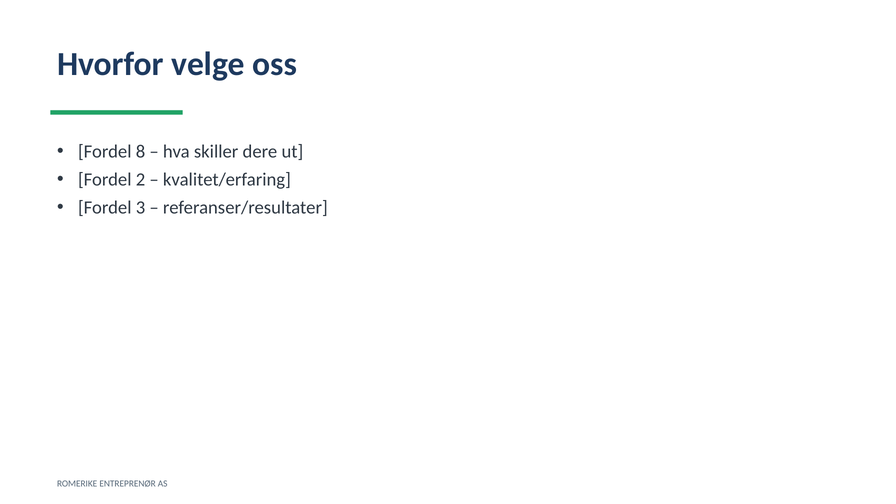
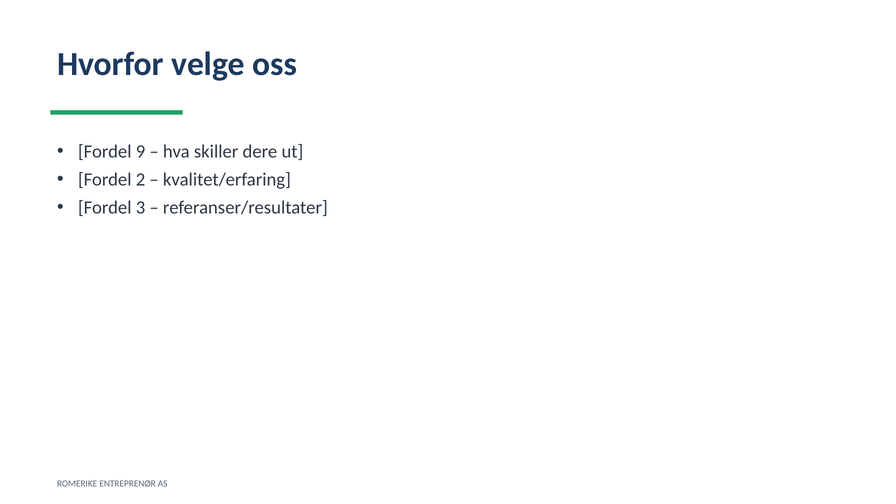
8: 8 -> 9
